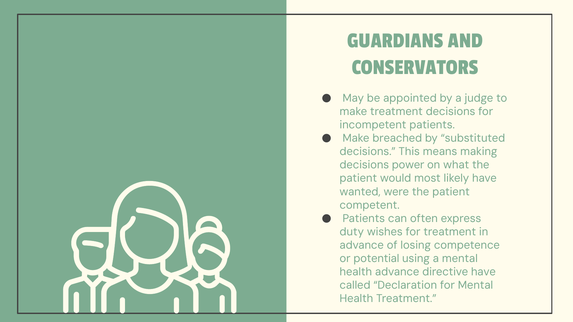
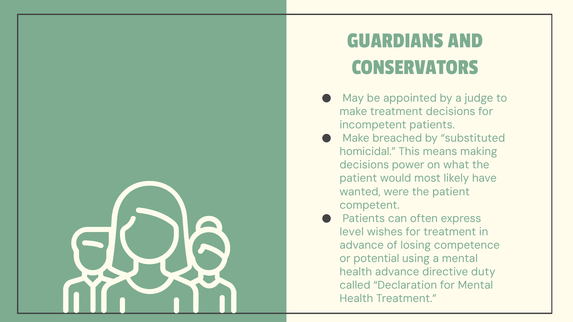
decisions at (368, 152): decisions -> homicidal
duty: duty -> level
directive have: have -> duty
